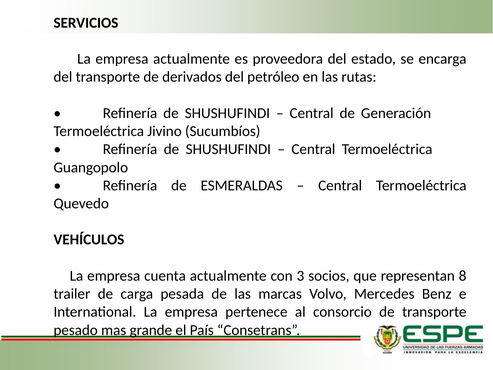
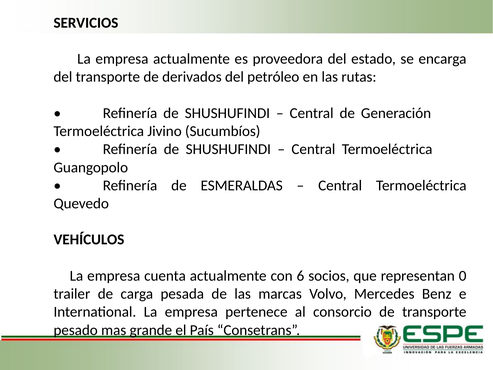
3: 3 -> 6
8: 8 -> 0
